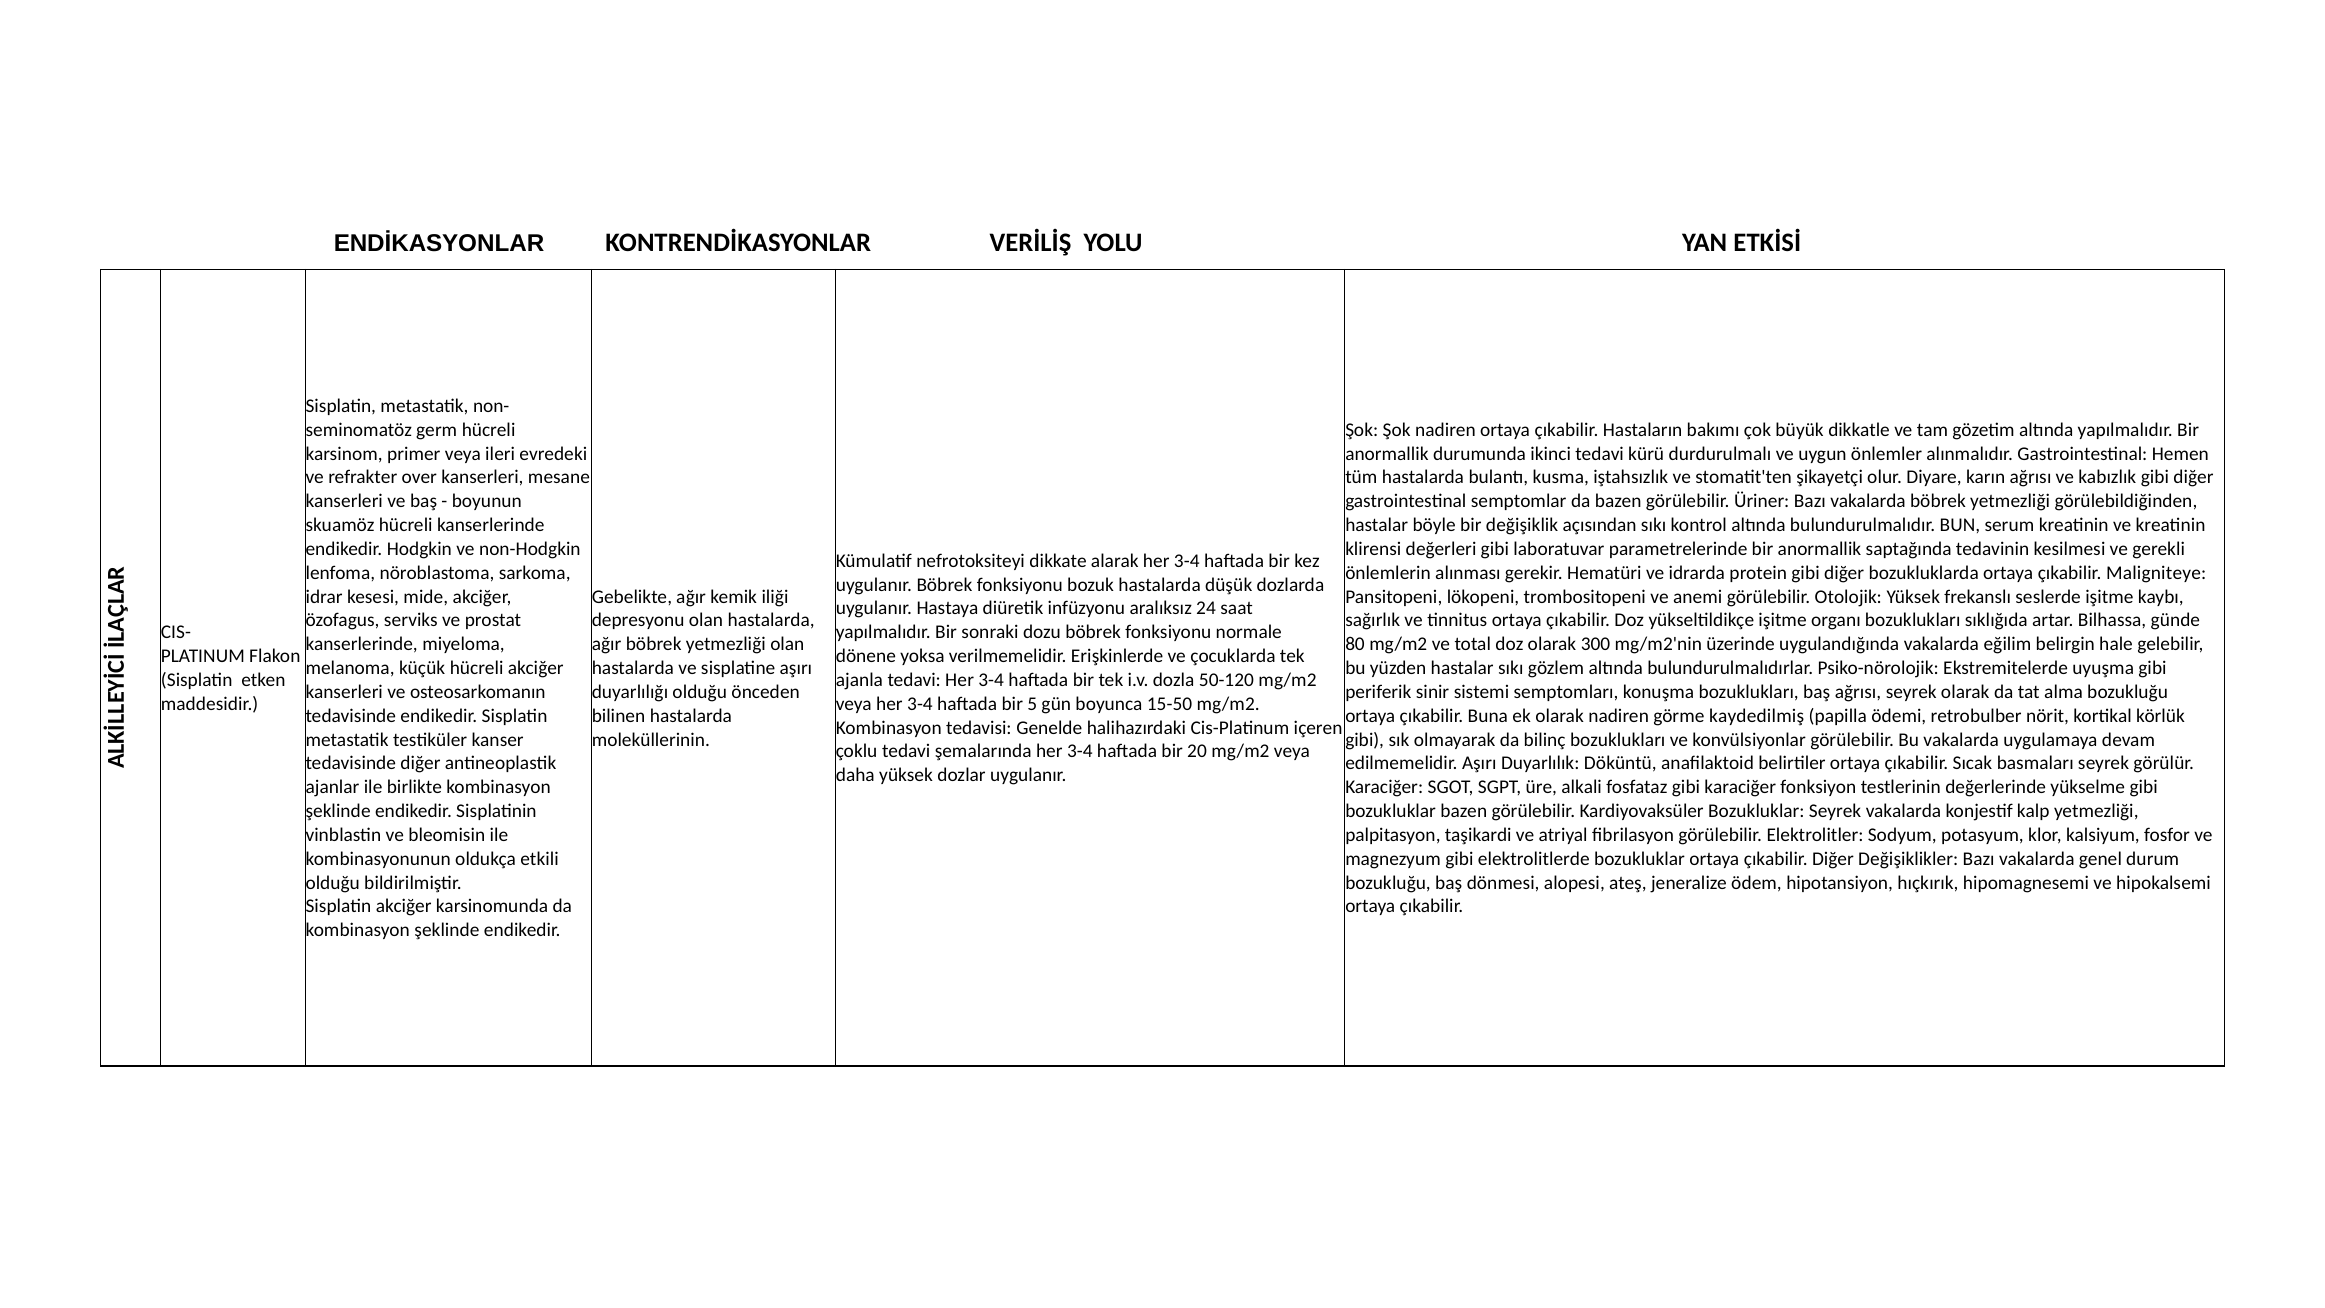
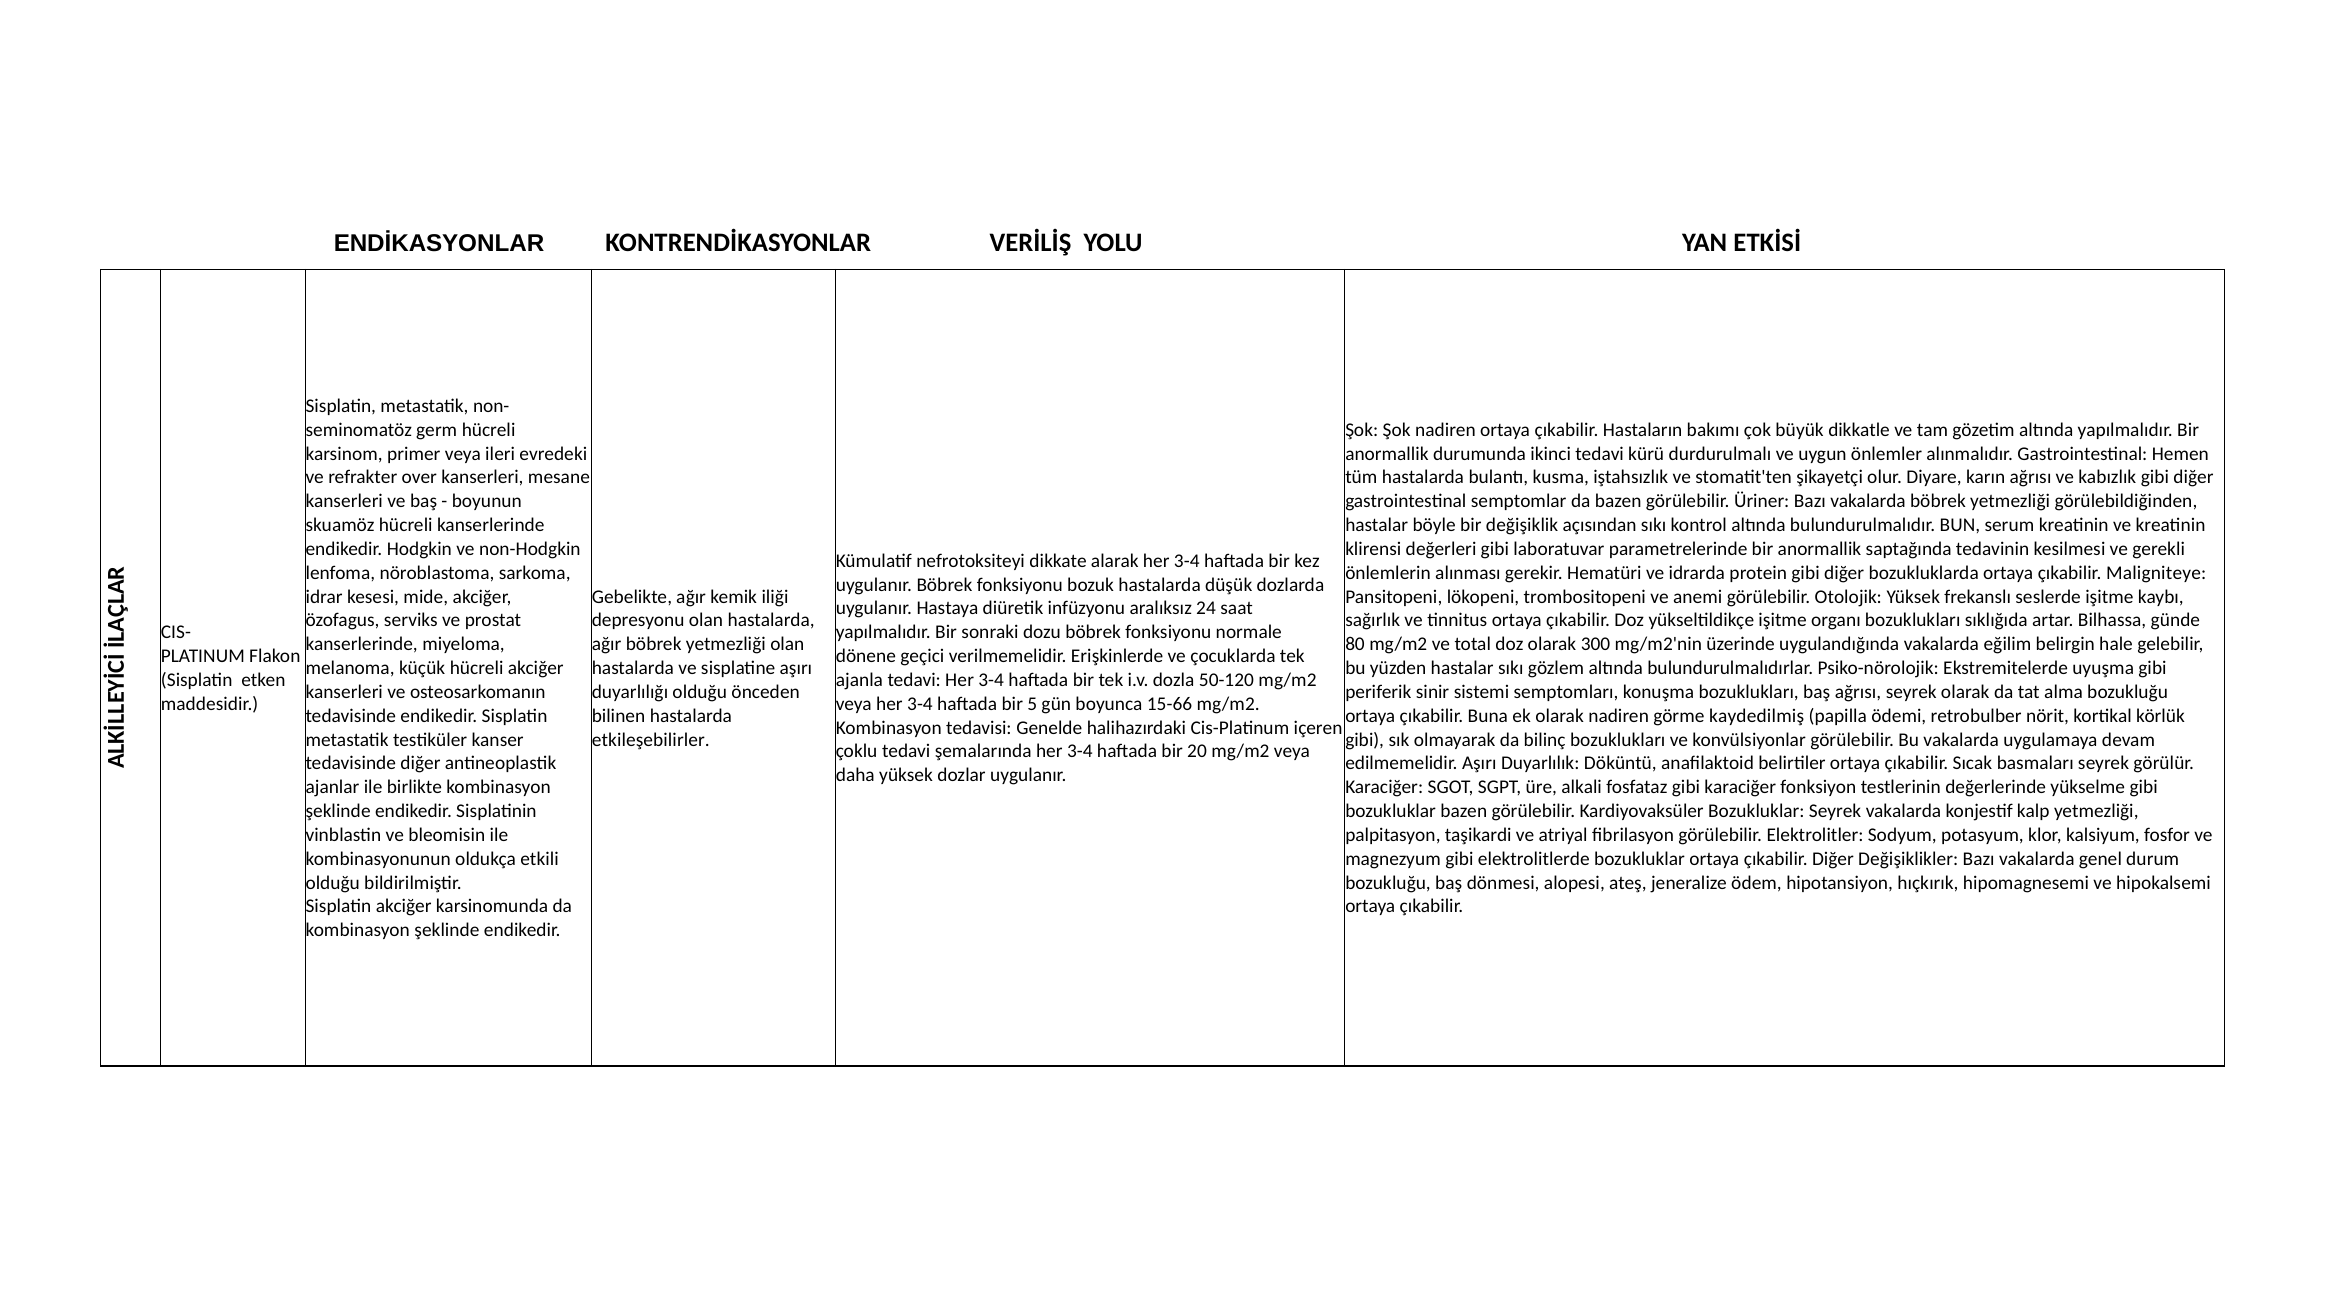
yoksa: yoksa -> geçici
15-50: 15-50 -> 15-66
moleküllerinin: moleküllerinin -> etkileşebilirler
